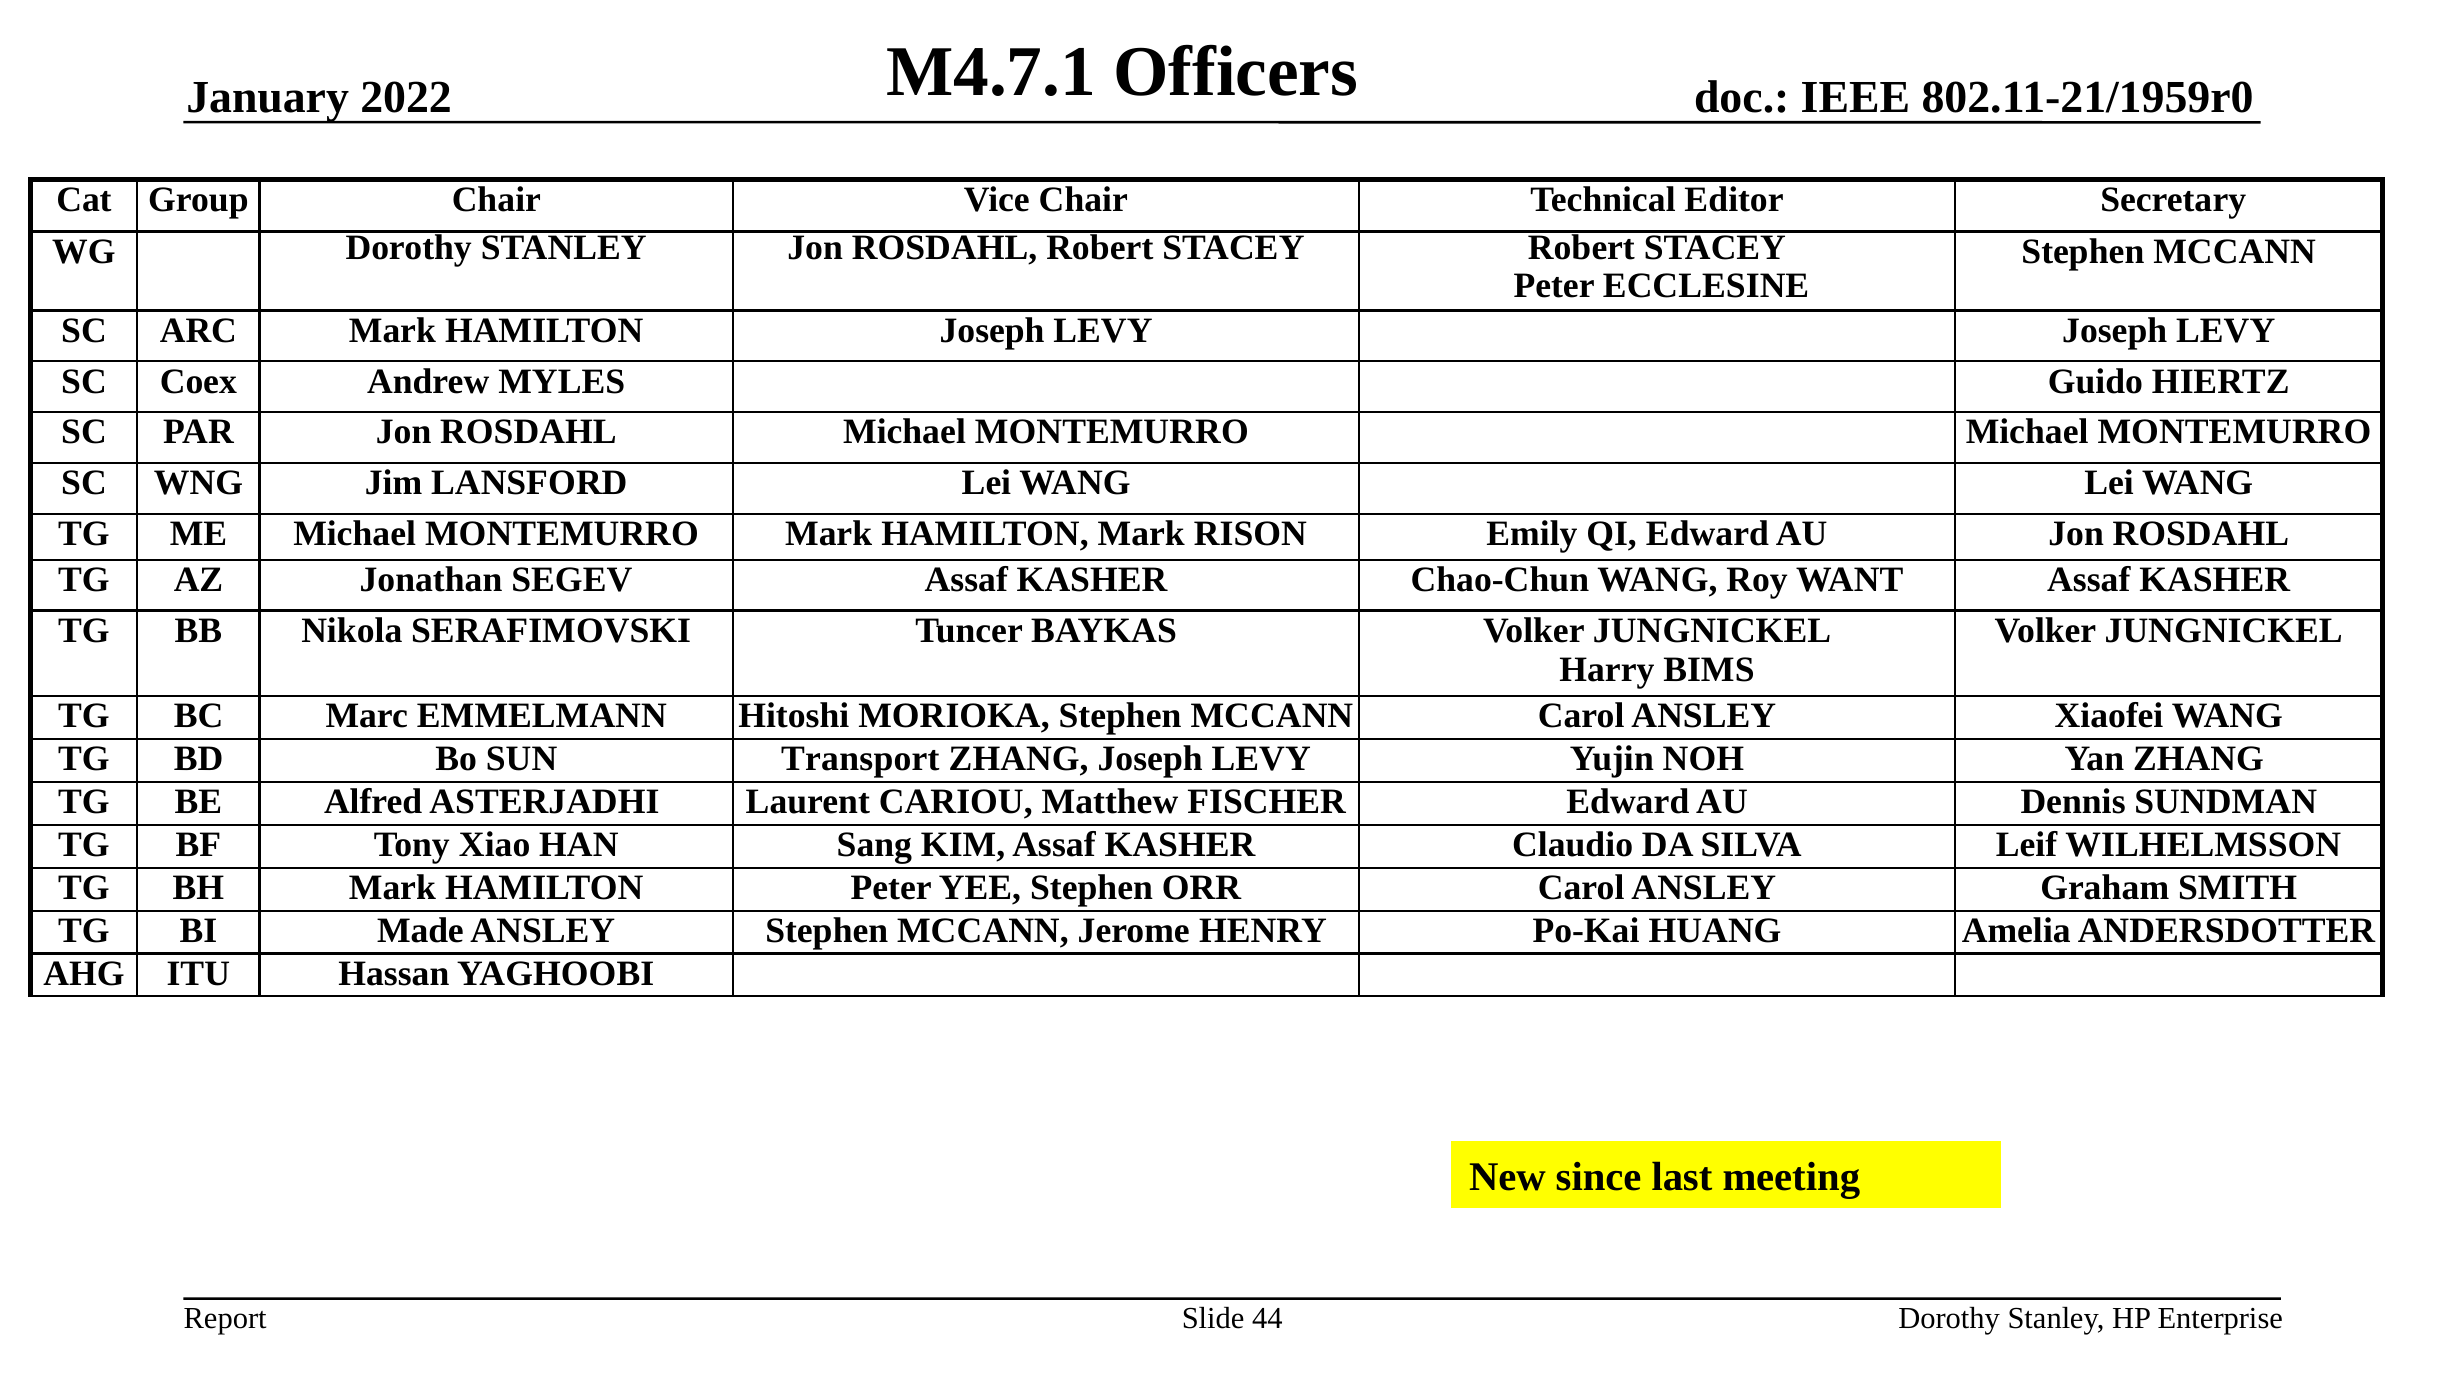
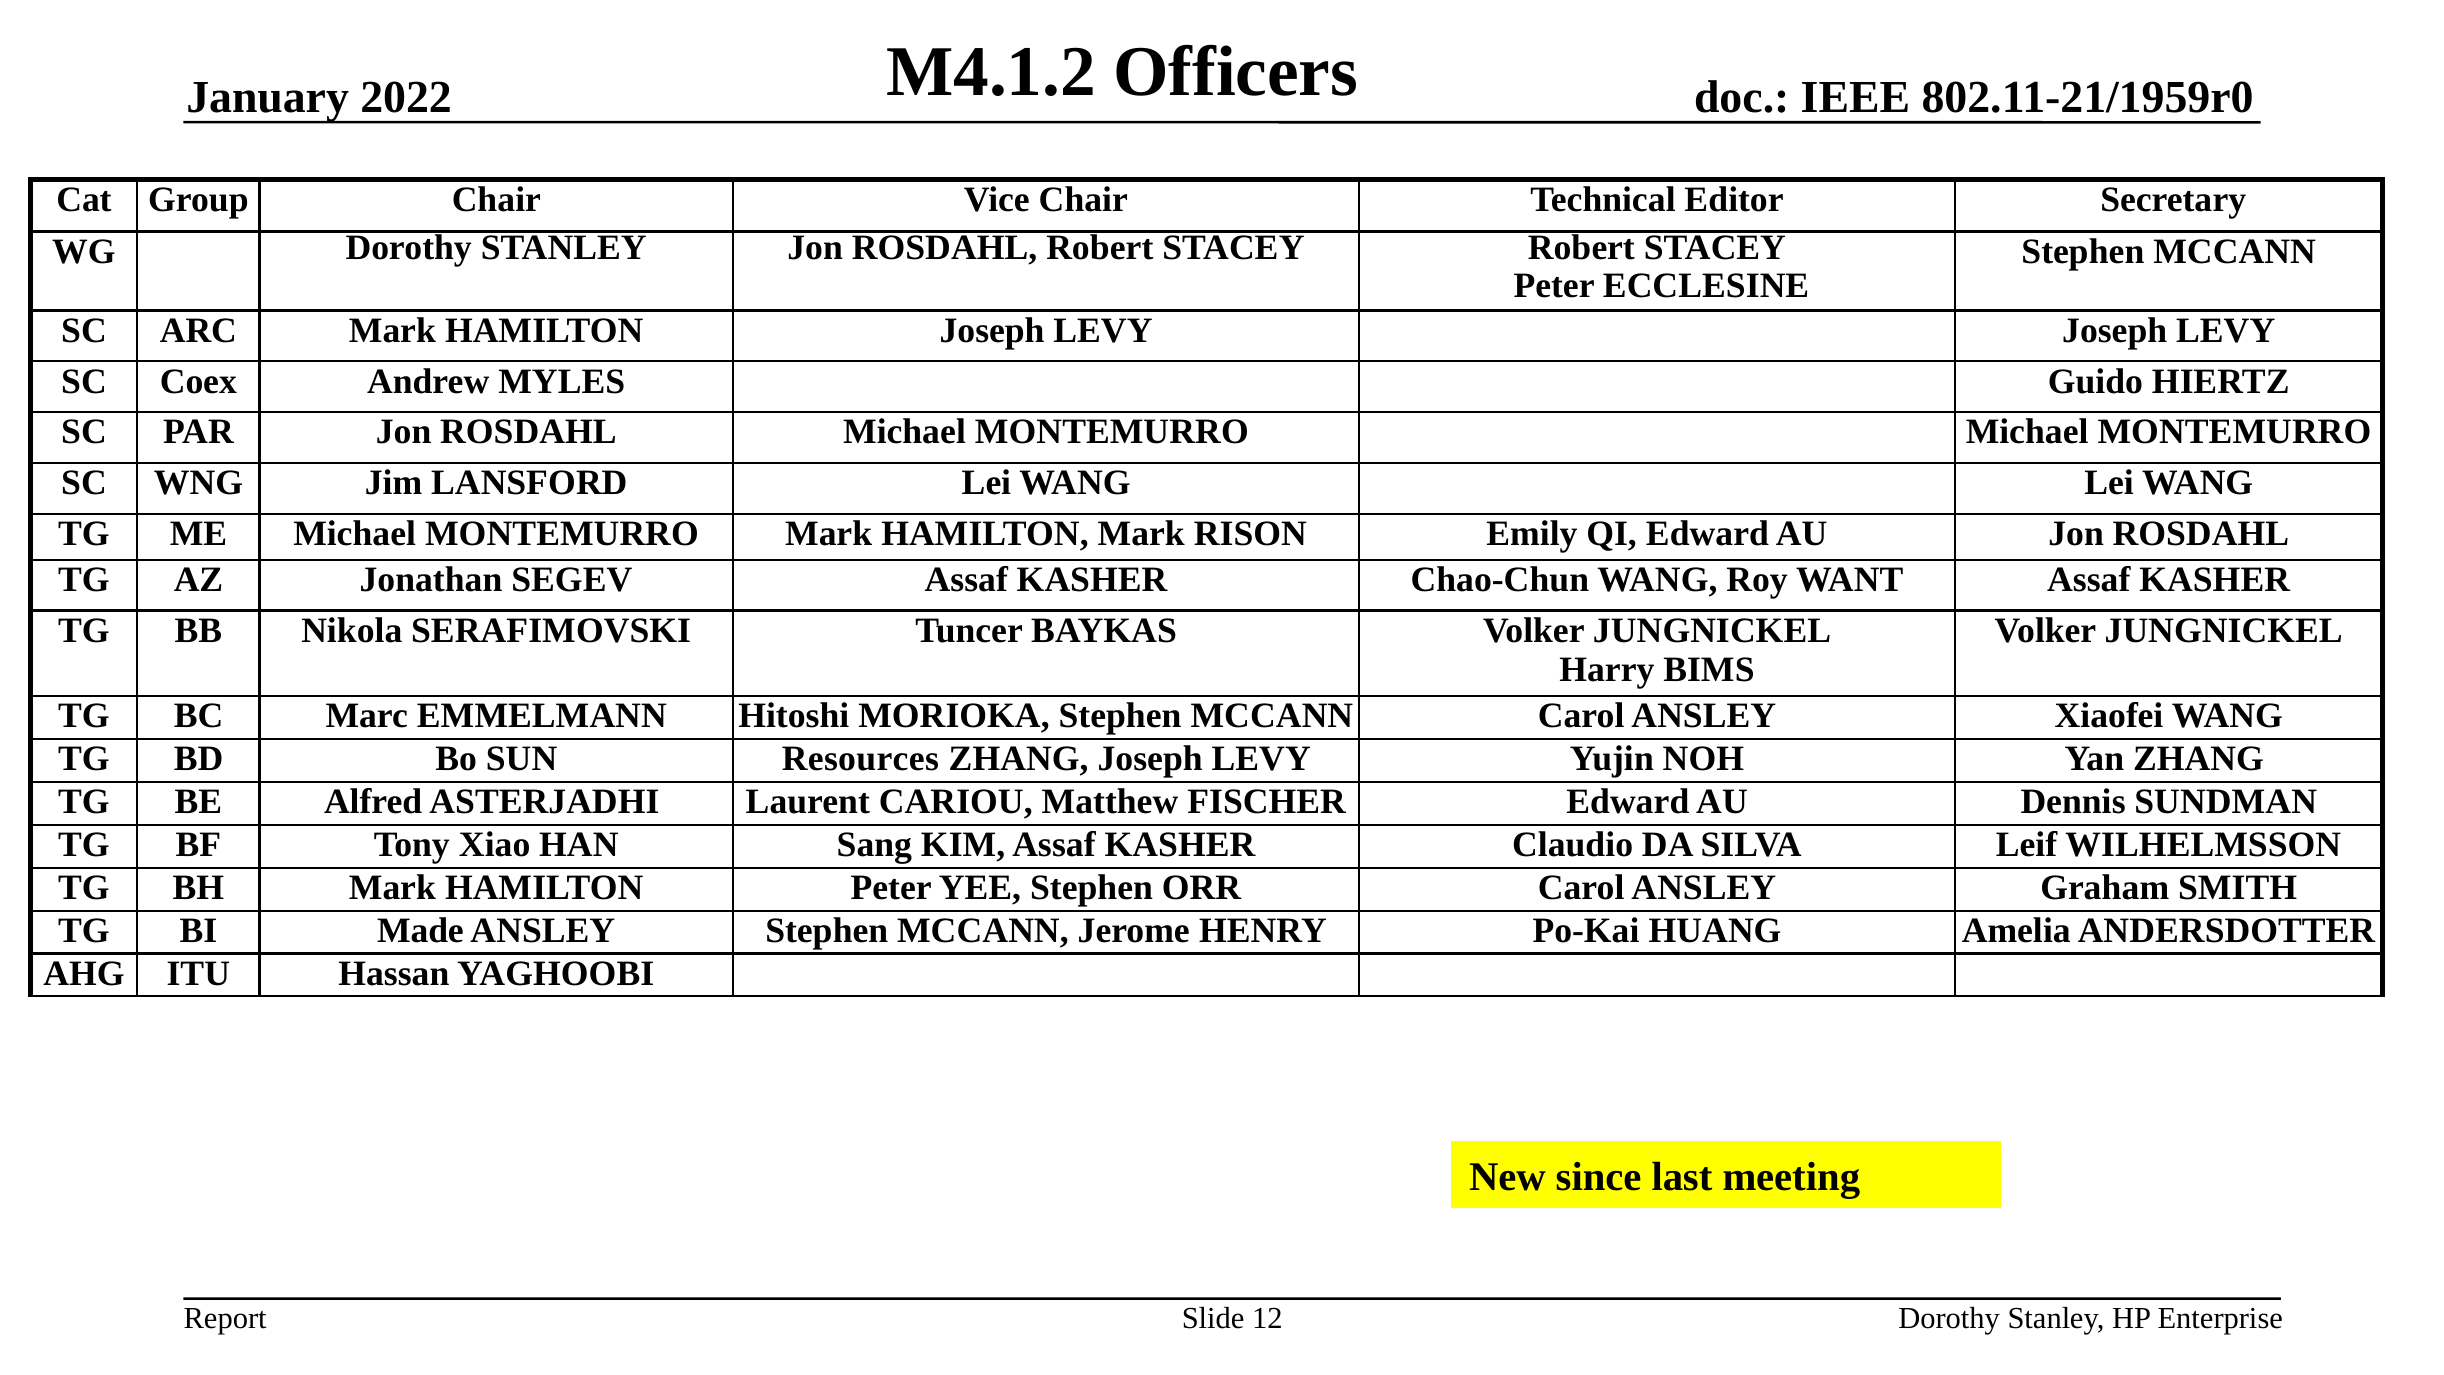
M4.7.1: M4.7.1 -> M4.1.2
Transport: Transport -> Resources
44: 44 -> 12
